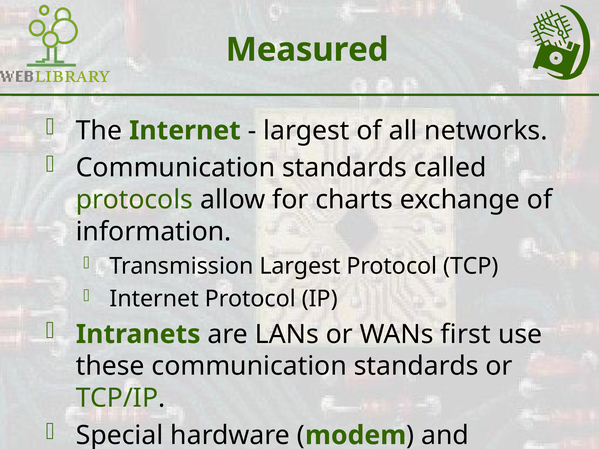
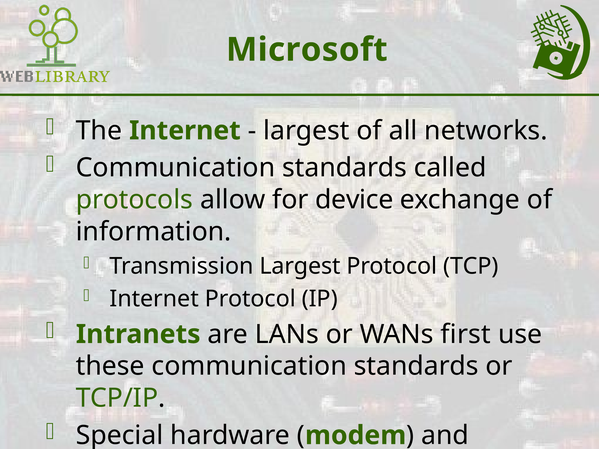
Measured: Measured -> Microsoft
charts: charts -> device
